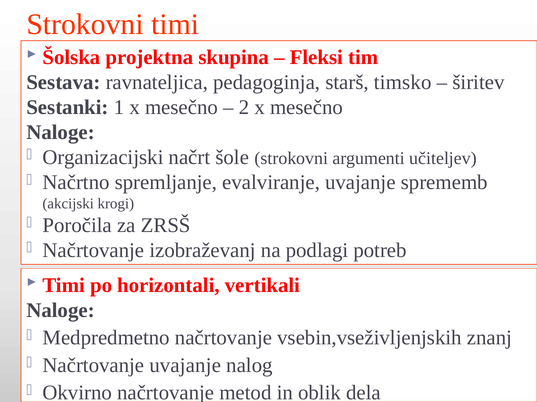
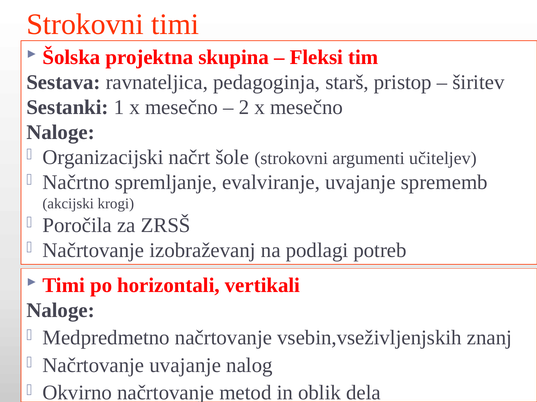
timsko: timsko -> pristop
